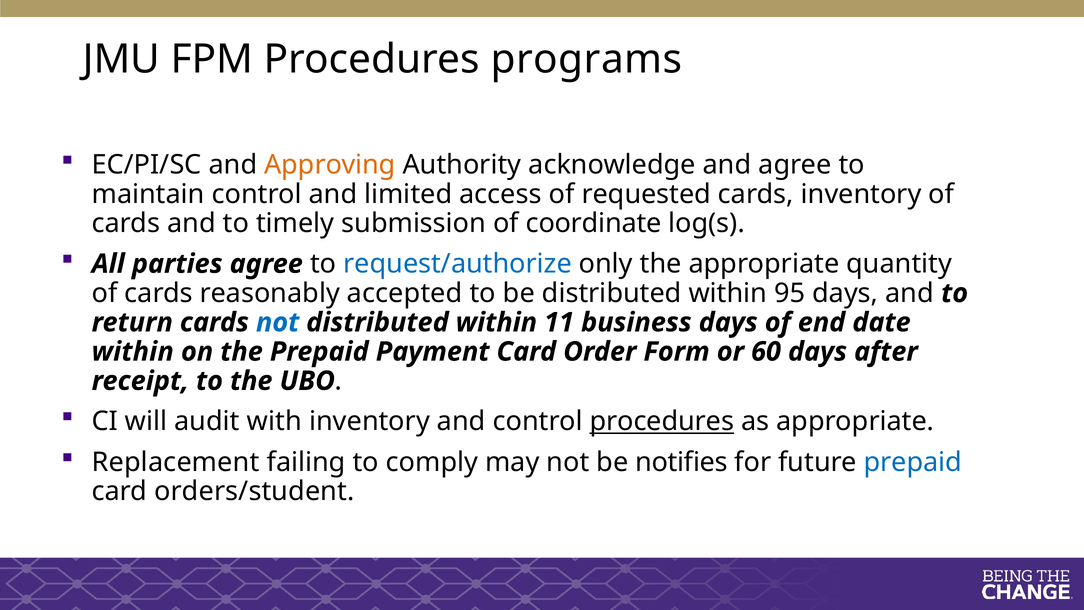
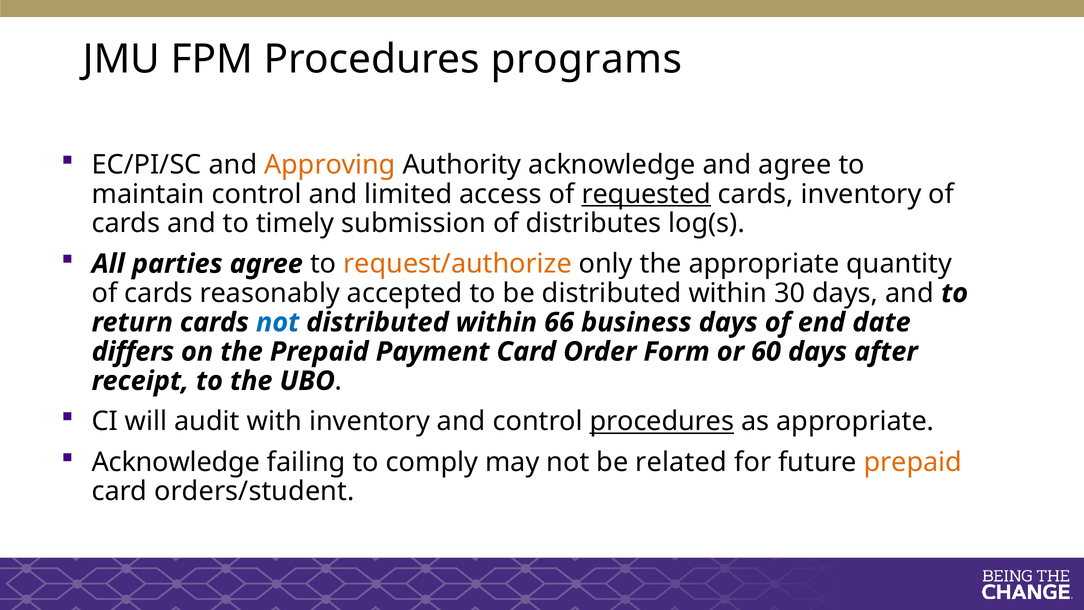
requested underline: none -> present
coordinate: coordinate -> distributes
request/authorize colour: blue -> orange
95: 95 -> 30
11: 11 -> 66
within at (133, 352): within -> differs
Replacement at (176, 462): Replacement -> Acknowledge
notifies: notifies -> related
prepaid at (913, 462) colour: blue -> orange
